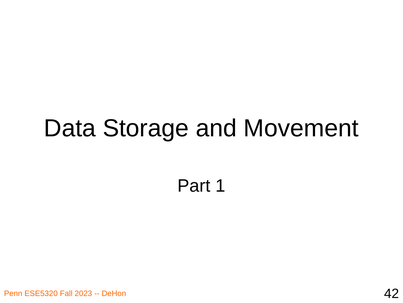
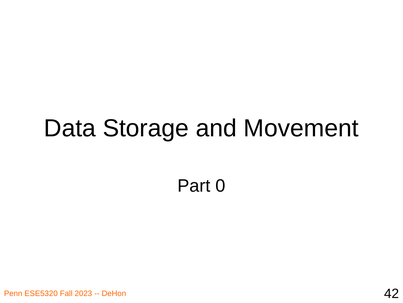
1: 1 -> 0
